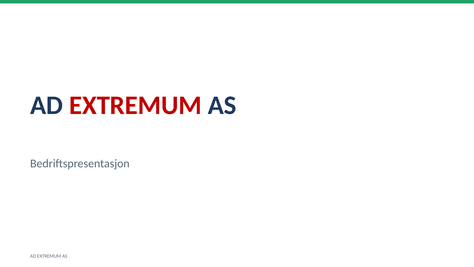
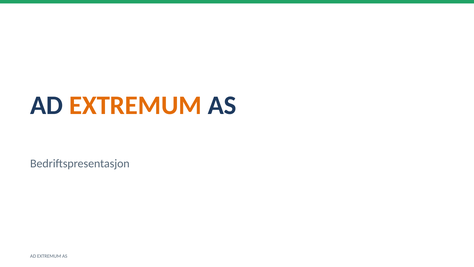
EXTREMUM at (135, 105) colour: red -> orange
